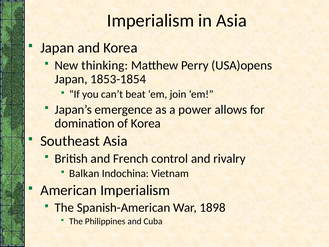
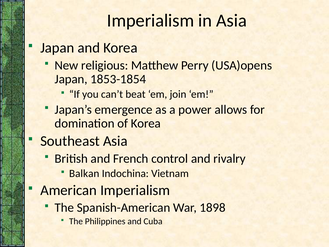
thinking: thinking -> religious
